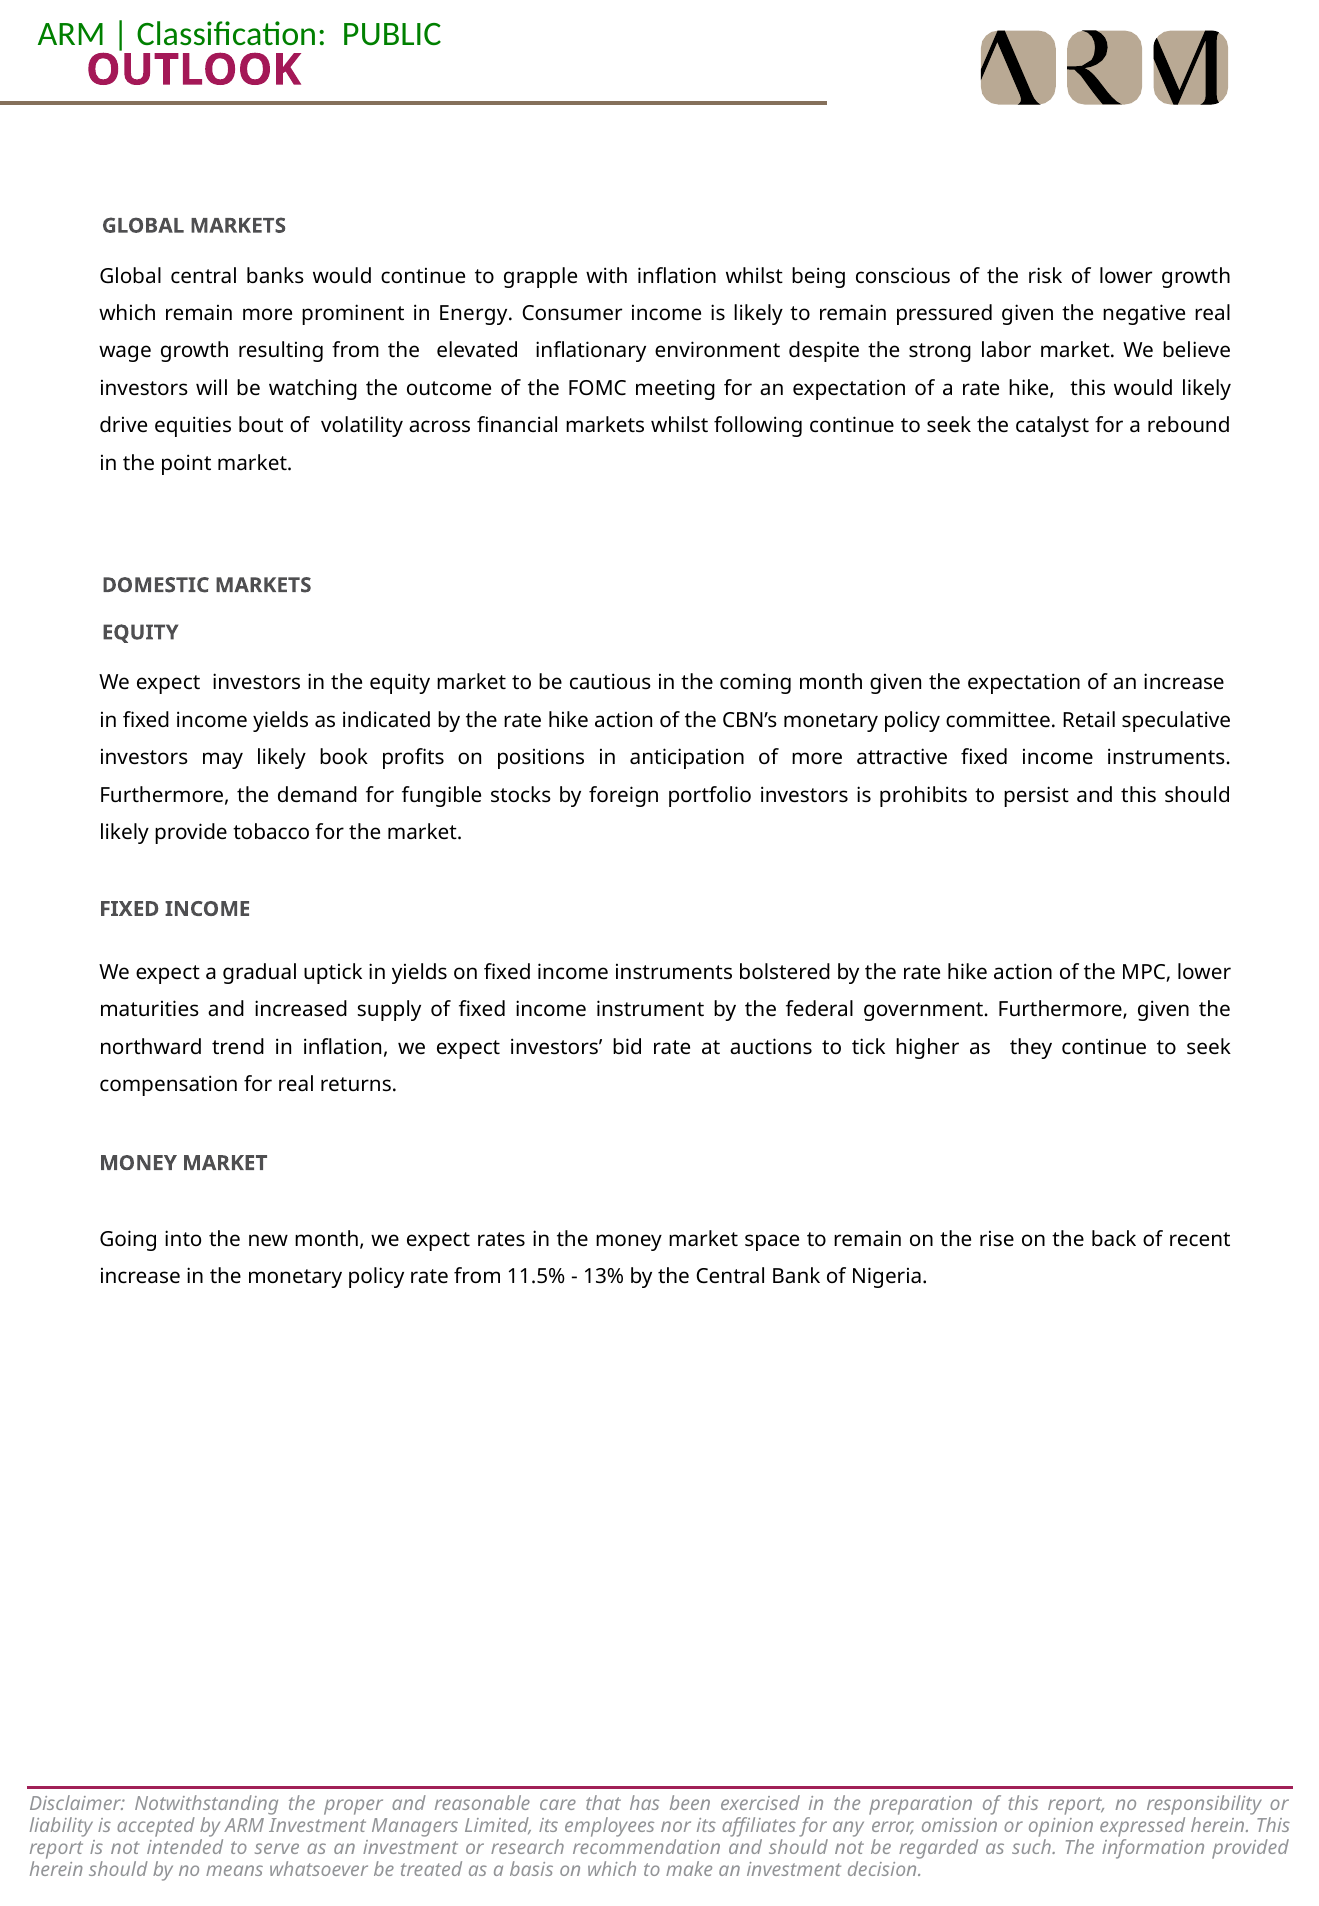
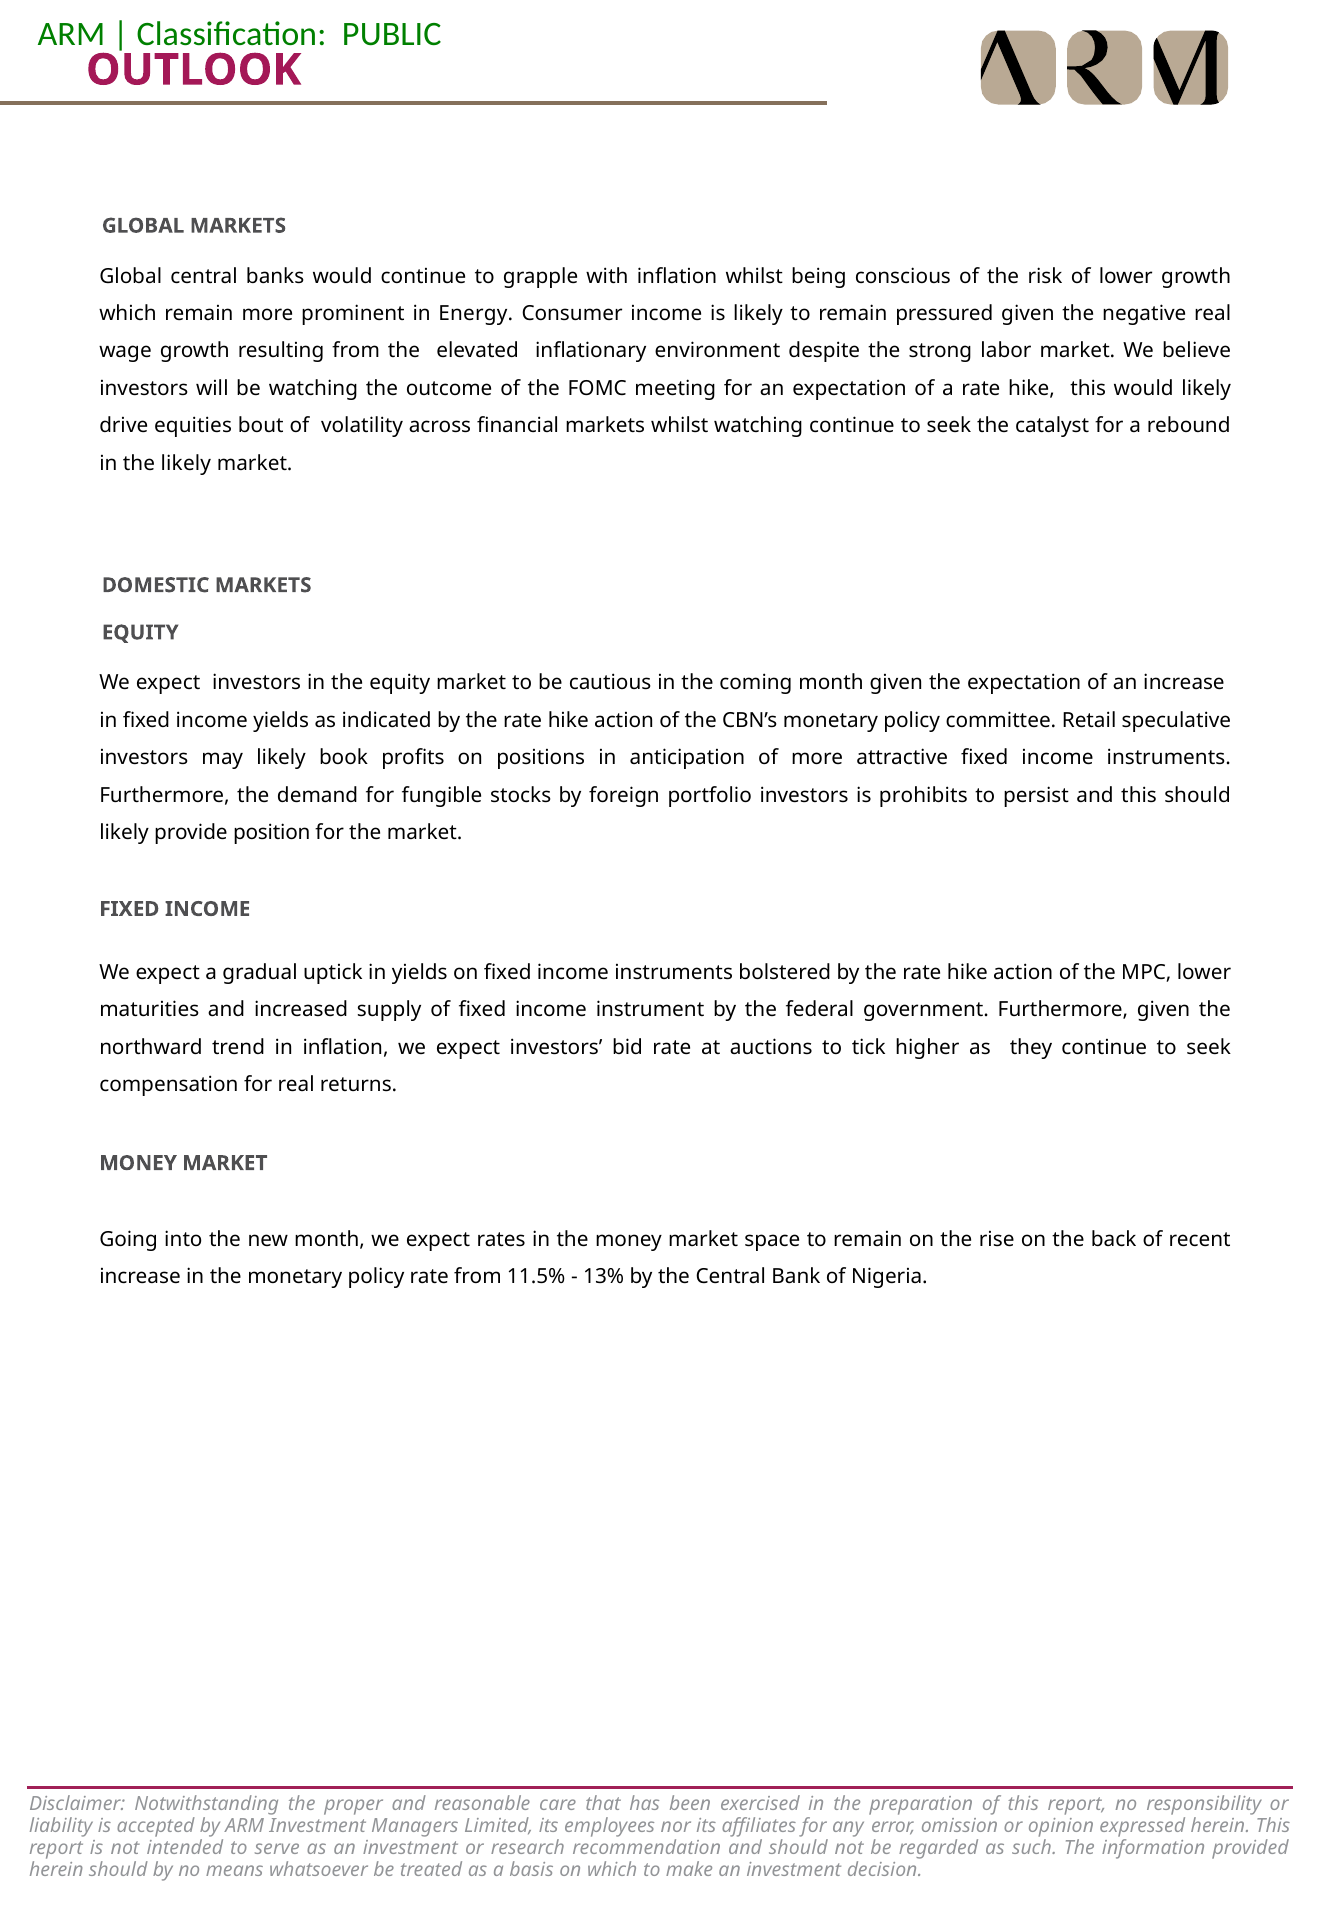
whilst following: following -> watching
the point: point -> likely
tobacco: tobacco -> position
